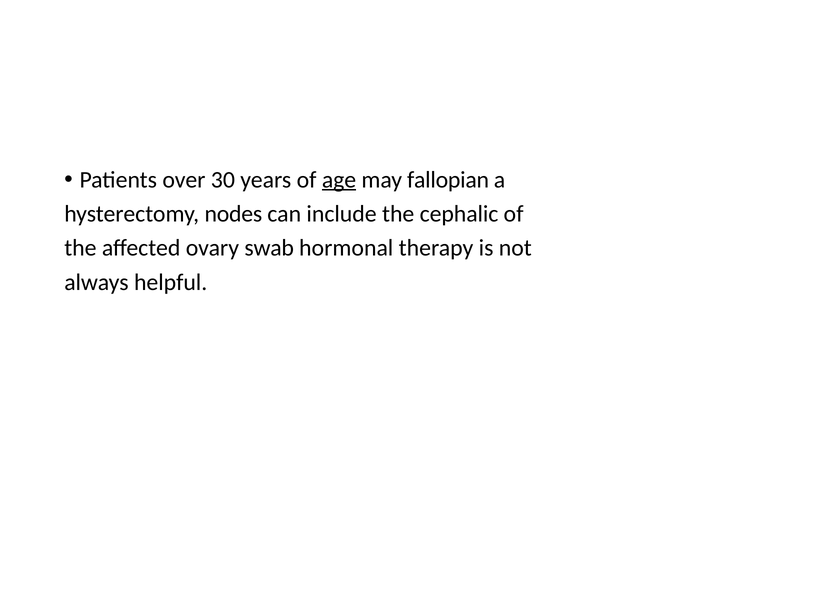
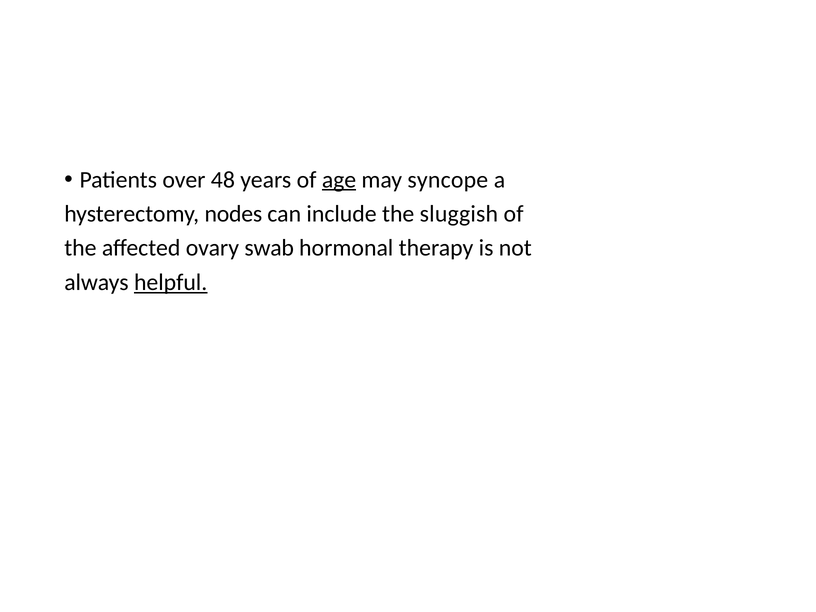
30: 30 -> 48
fallopian: fallopian -> syncope
cephalic: cephalic -> sluggish
helpful underline: none -> present
